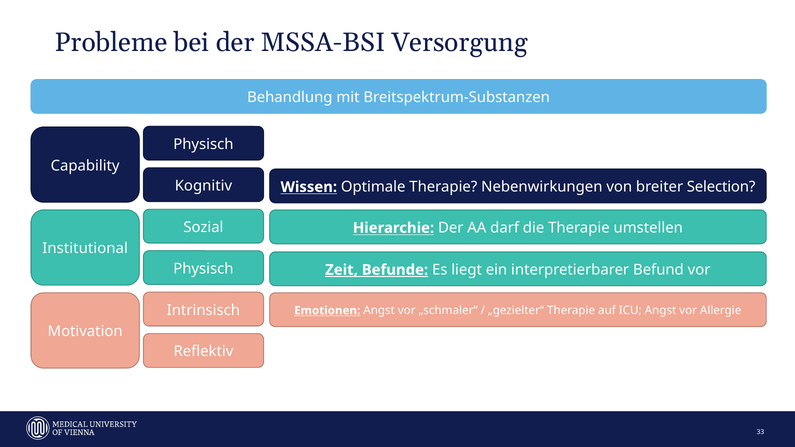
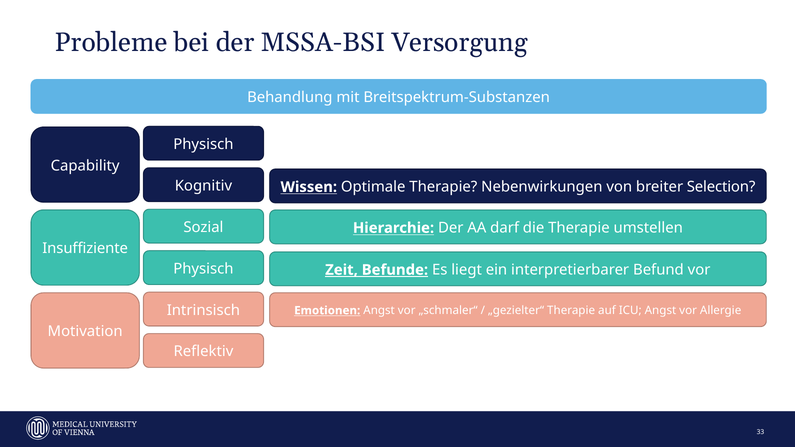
Institutional: Institutional -> Insuffiziente
